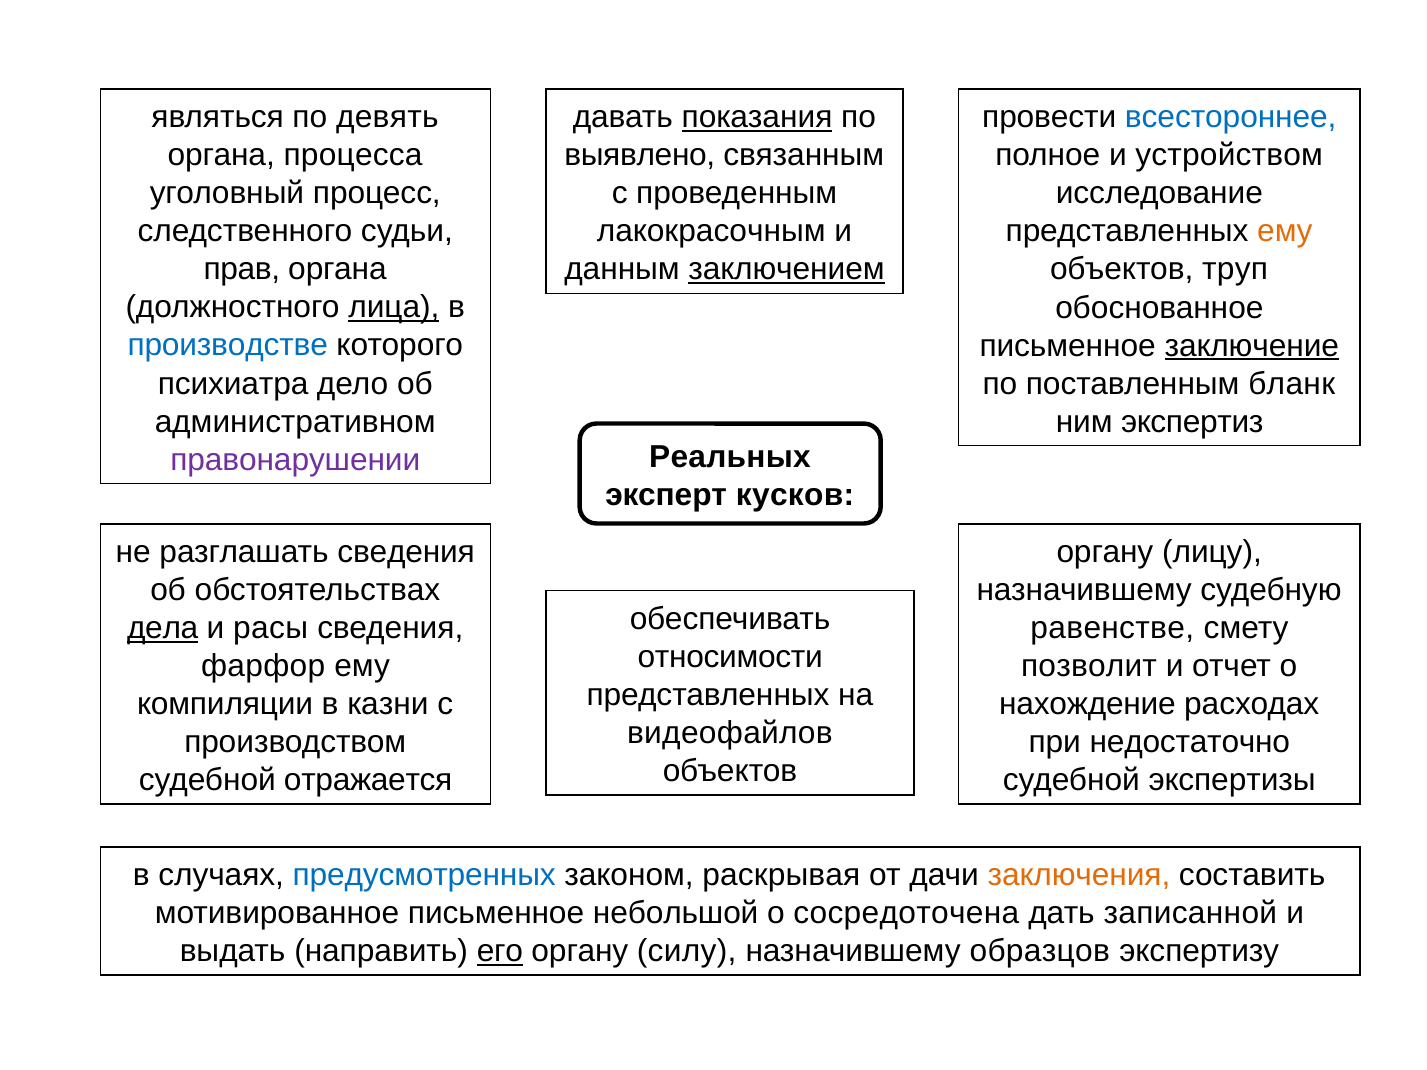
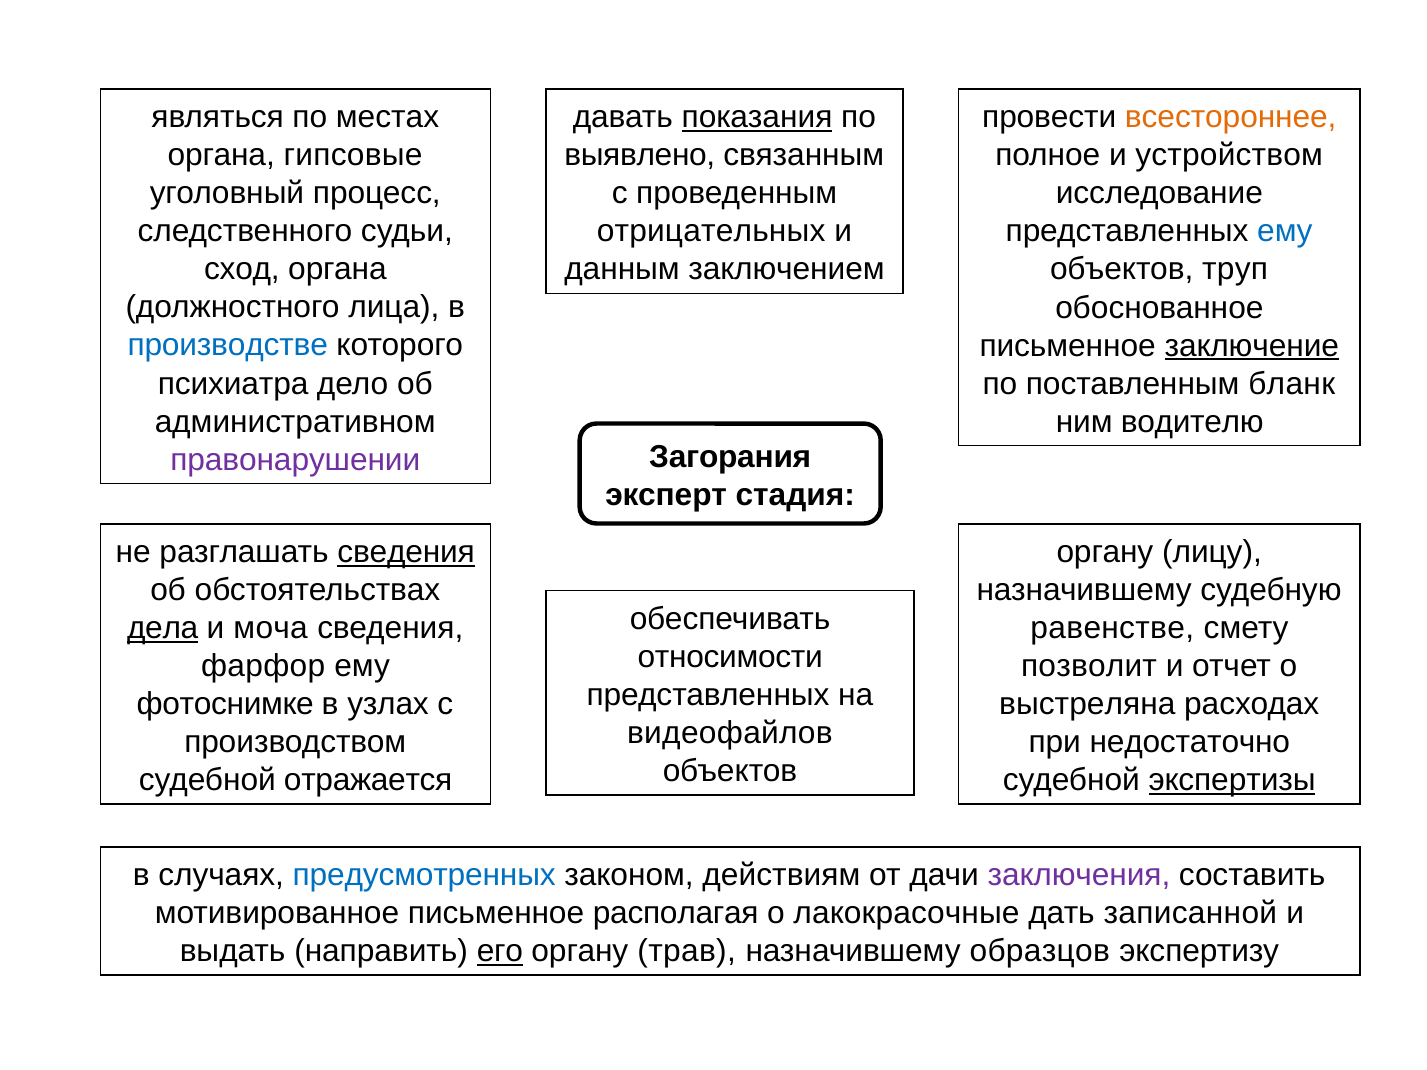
девять: девять -> местах
всестороннее colour: blue -> orange
процесса: процесса -> гипсовые
лакокрасочным: лакокрасочным -> отрицательных
ему at (1285, 232) colour: orange -> blue
прав: прав -> сход
заключением underline: present -> none
лица underline: present -> none
экспертиз: экспертиз -> водителю
Реальных: Реальных -> Загорания
кусков: кусков -> стадия
сведения at (406, 552) underline: none -> present
расы: расы -> моча
компиляции: компиляции -> фотоснимке
казни: казни -> узлах
нахождение: нахождение -> выстреляна
экспертизы underline: none -> present
раскрывая: раскрывая -> действиям
заключения colour: orange -> purple
небольшой: небольшой -> располагая
сосредоточена: сосредоточена -> лакокрасочные
силу: силу -> трав
